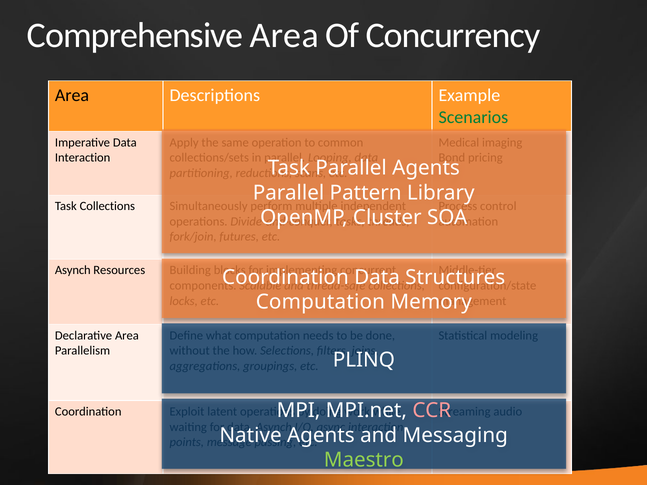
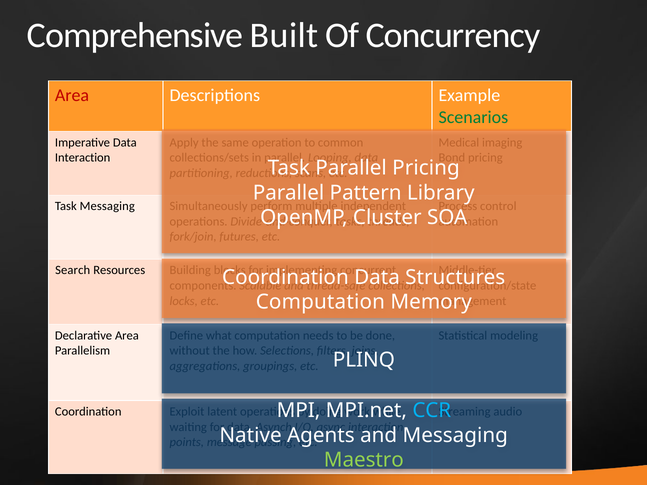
Comprehensive Area: Area -> Built
Area at (72, 95) colour: black -> red
Agents at (426, 168): Agents -> Pricing
Task Collections: Collections -> Messaging
Asynch at (73, 270): Asynch -> Search
CCR colour: pink -> light blue
